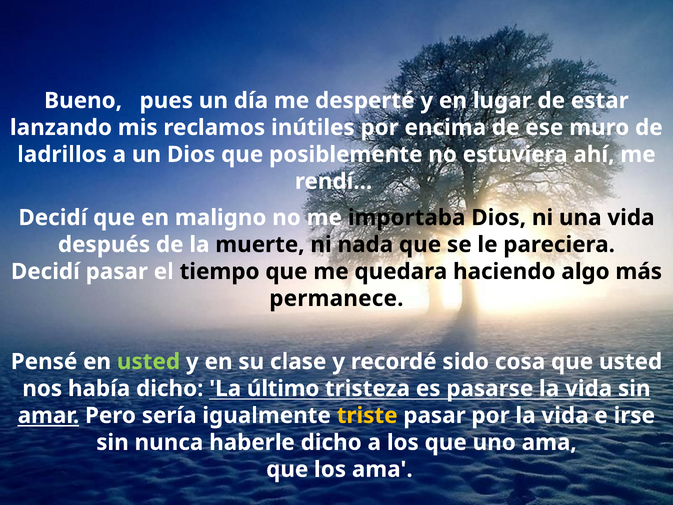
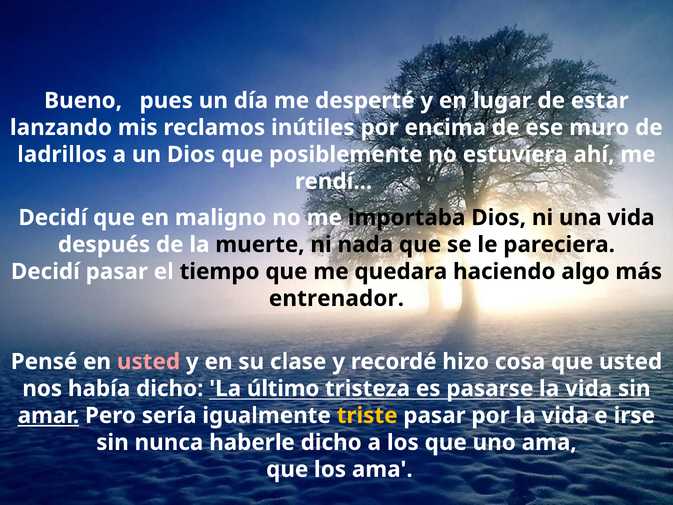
permanece: permanece -> entrenador
usted at (148, 361) colour: light green -> pink
sido: sido -> hizo
